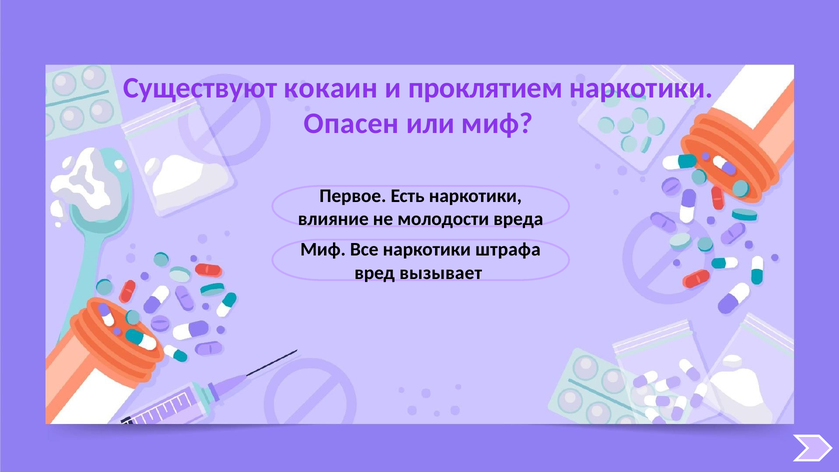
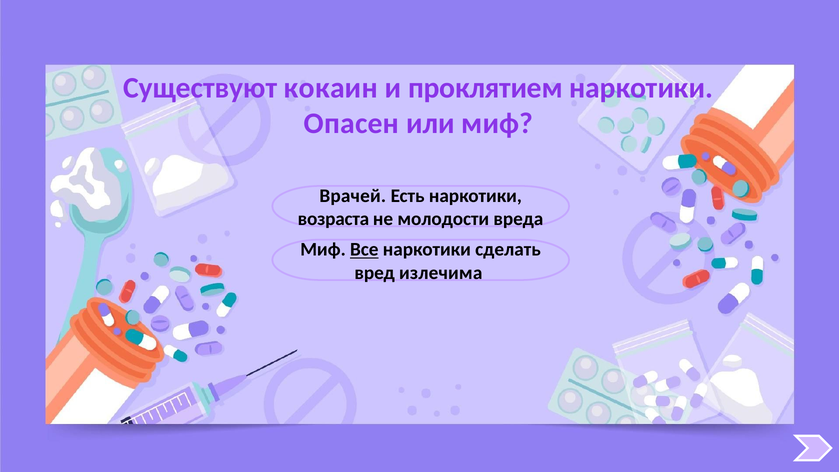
Первое: Первое -> Врачей
влияние: влияние -> возраста
Все underline: none -> present
штрафа: штрафа -> сделать
вызывает: вызывает -> излечима
